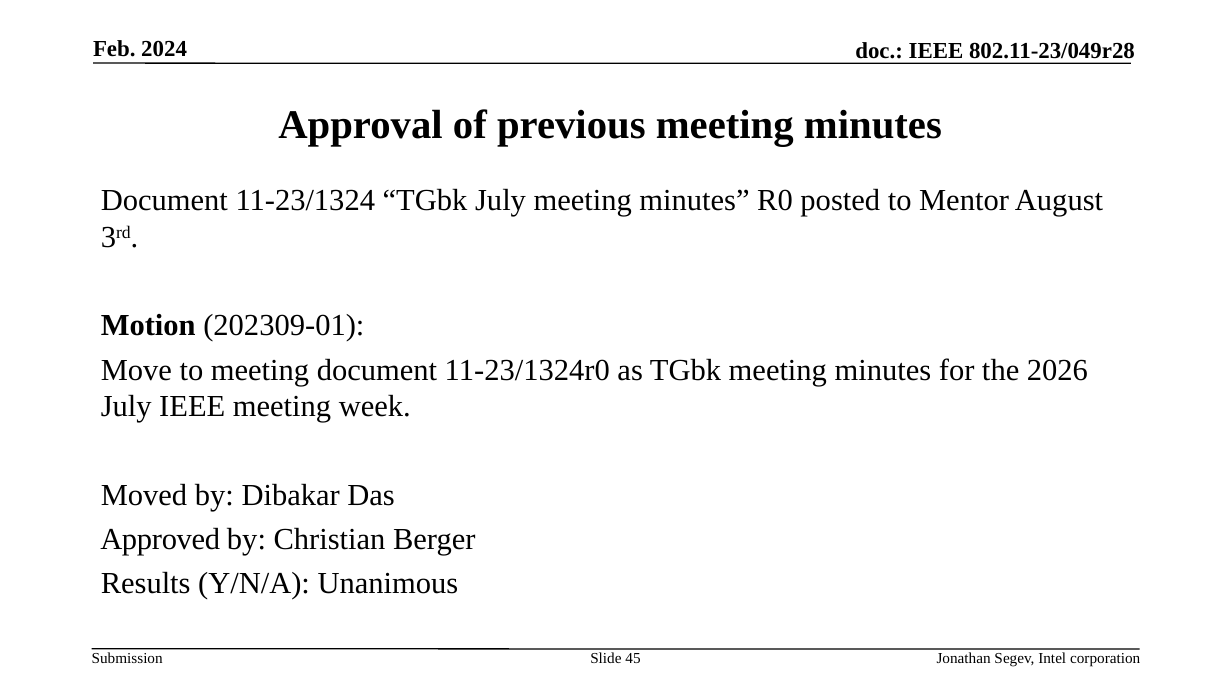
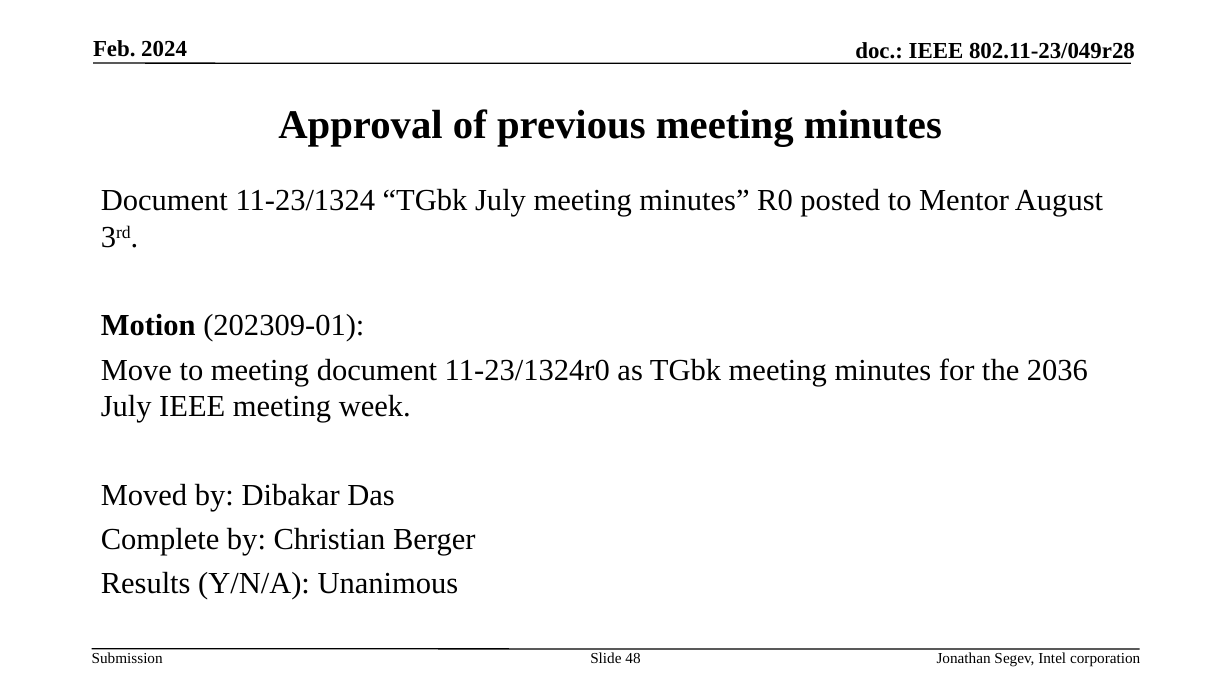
2026: 2026 -> 2036
Approved: Approved -> Complete
45: 45 -> 48
